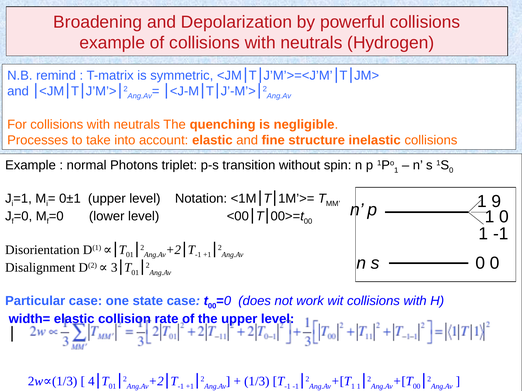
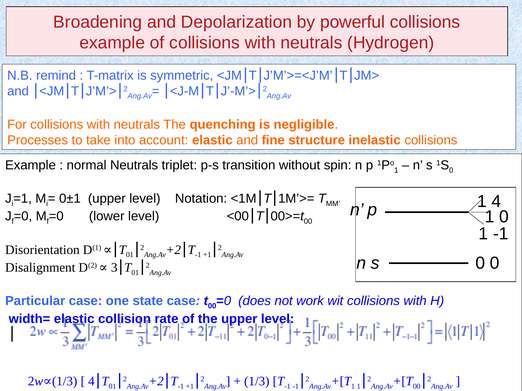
normal Photons: Photons -> Neutrals
1 9: 9 -> 4
